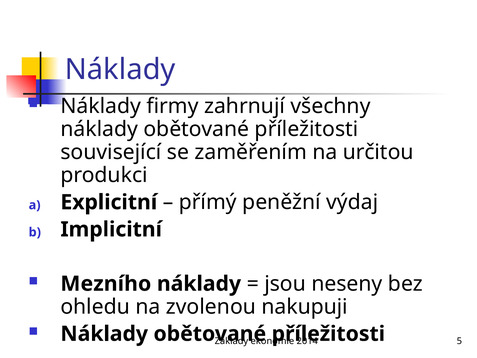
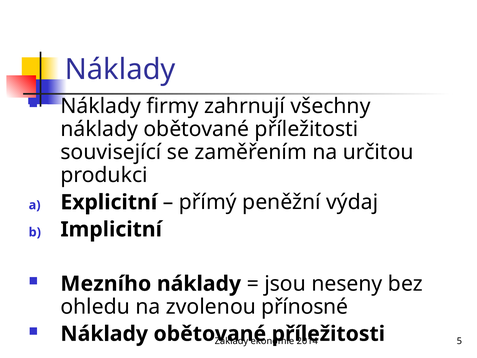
nakupuji: nakupuji -> přínosné
